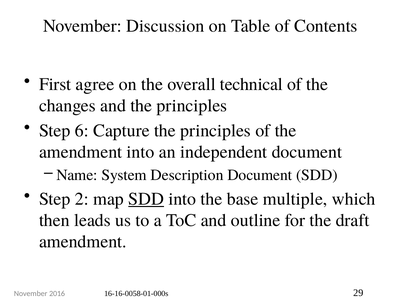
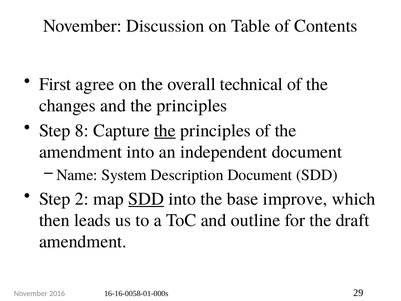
6: 6 -> 8
the at (165, 130) underline: none -> present
multiple: multiple -> improve
